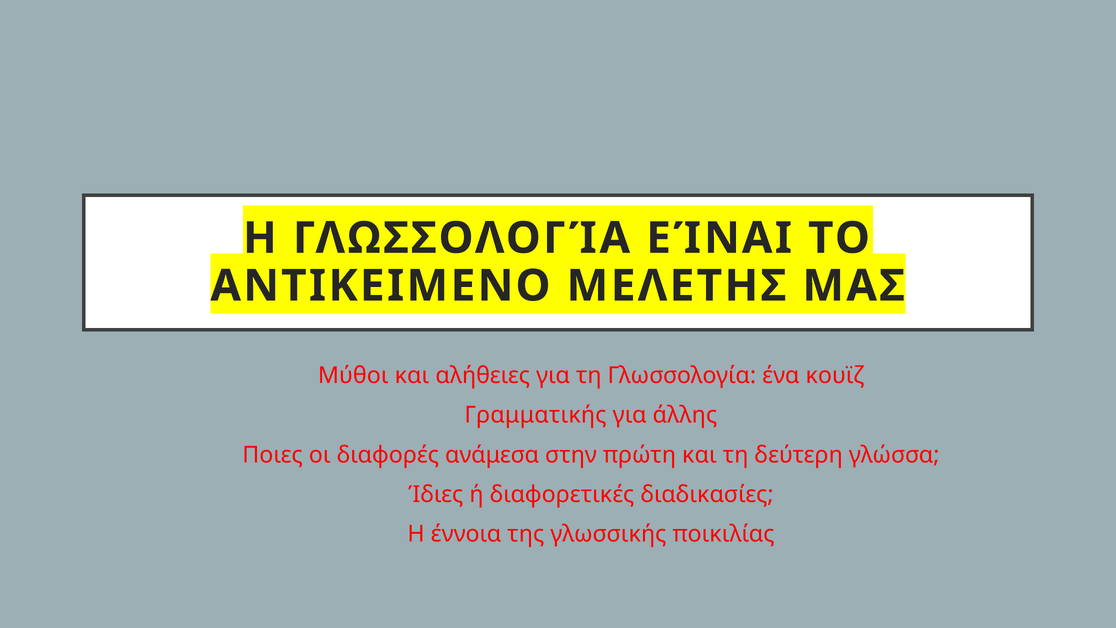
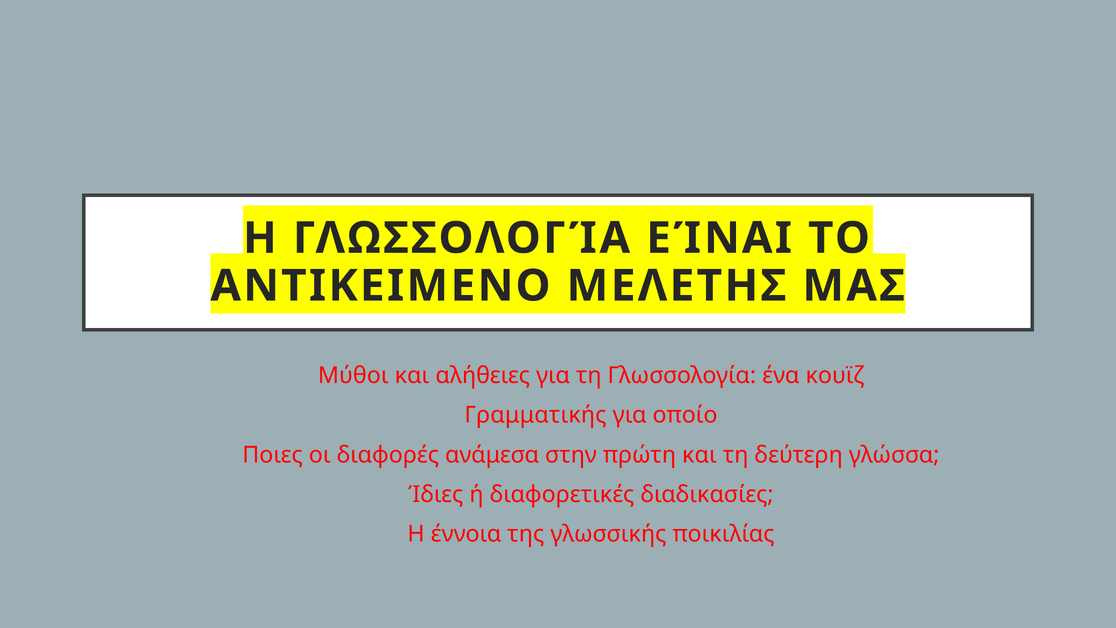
άλλης: άλλης -> οποίο
